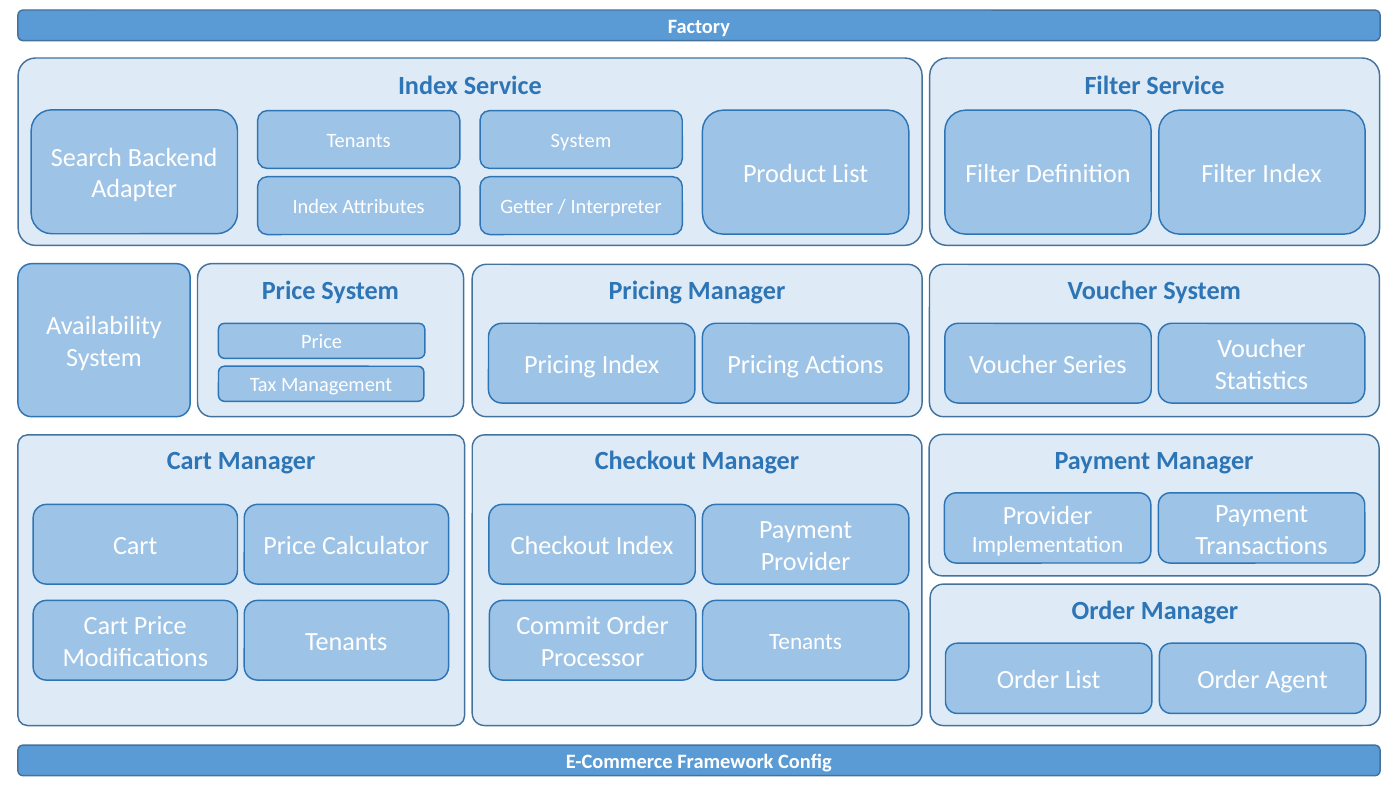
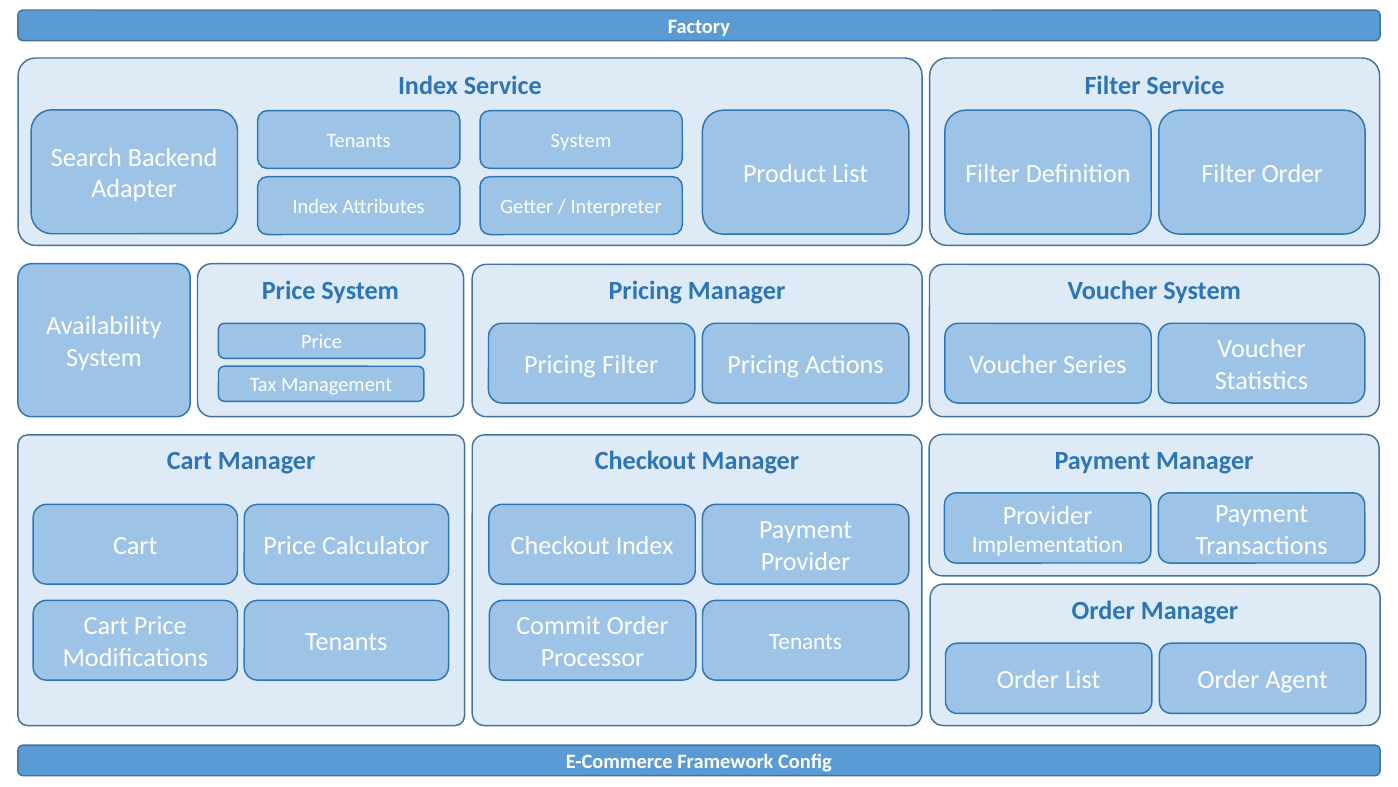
Filter Index: Index -> Order
Pricing Index: Index -> Filter
